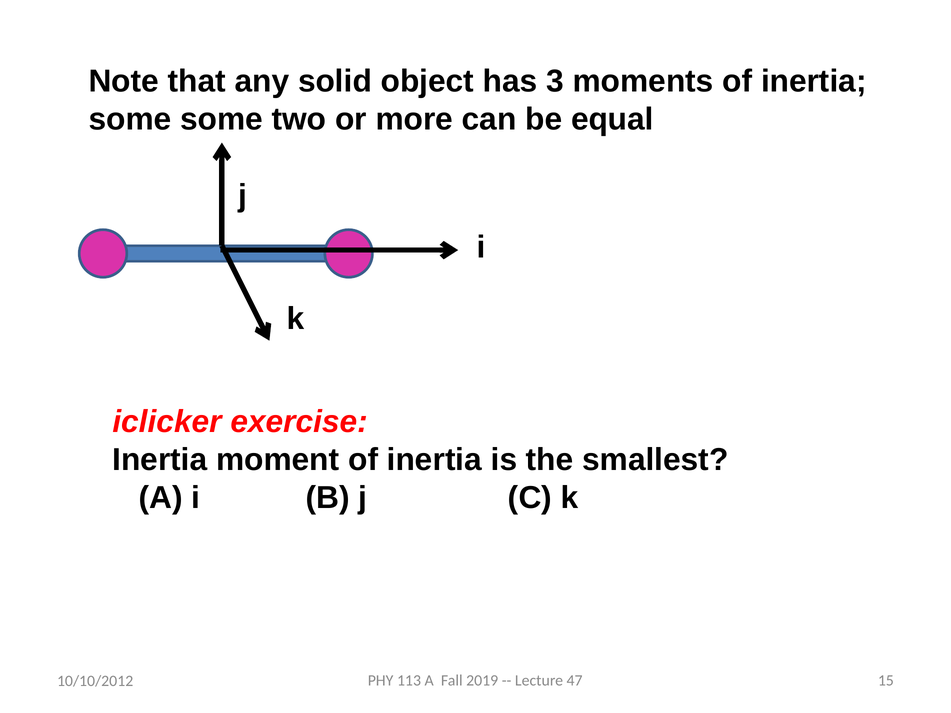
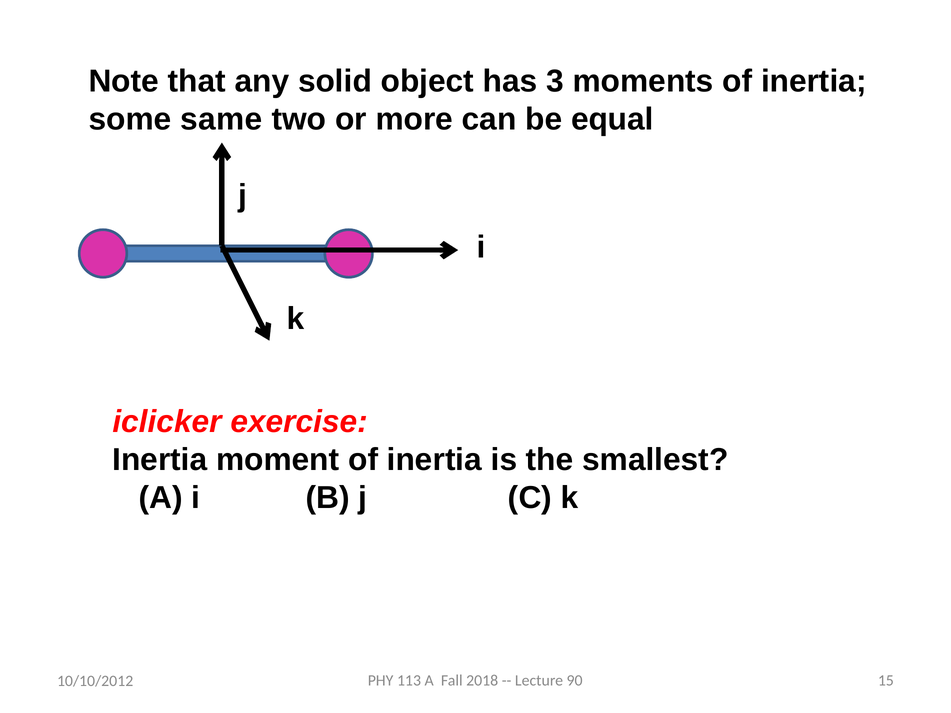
some some: some -> same
2019: 2019 -> 2018
47: 47 -> 90
